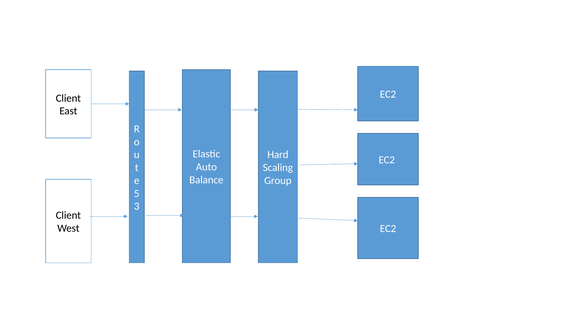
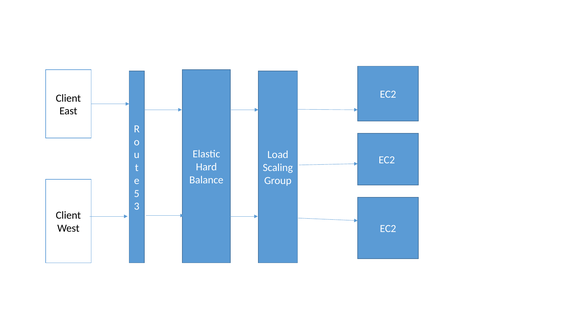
Hard: Hard -> Load
Auto: Auto -> Hard
